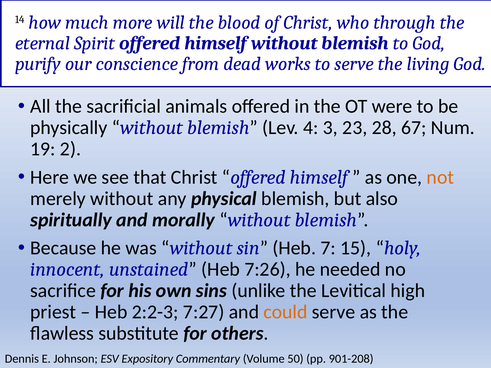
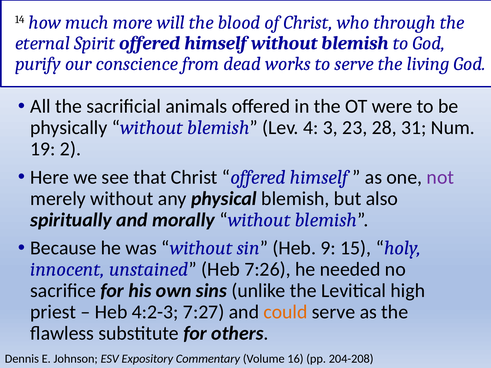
67: 67 -> 31
not colour: orange -> purple
7: 7 -> 9
2:2-3: 2:2-3 -> 4:2-3
50: 50 -> 16
901-208: 901-208 -> 204-208
